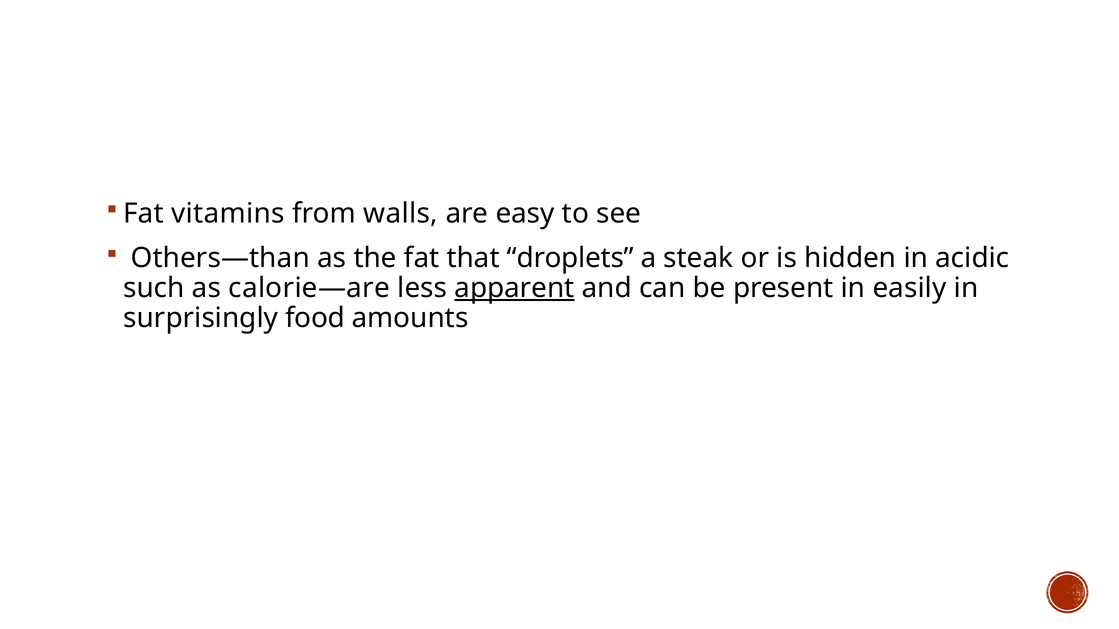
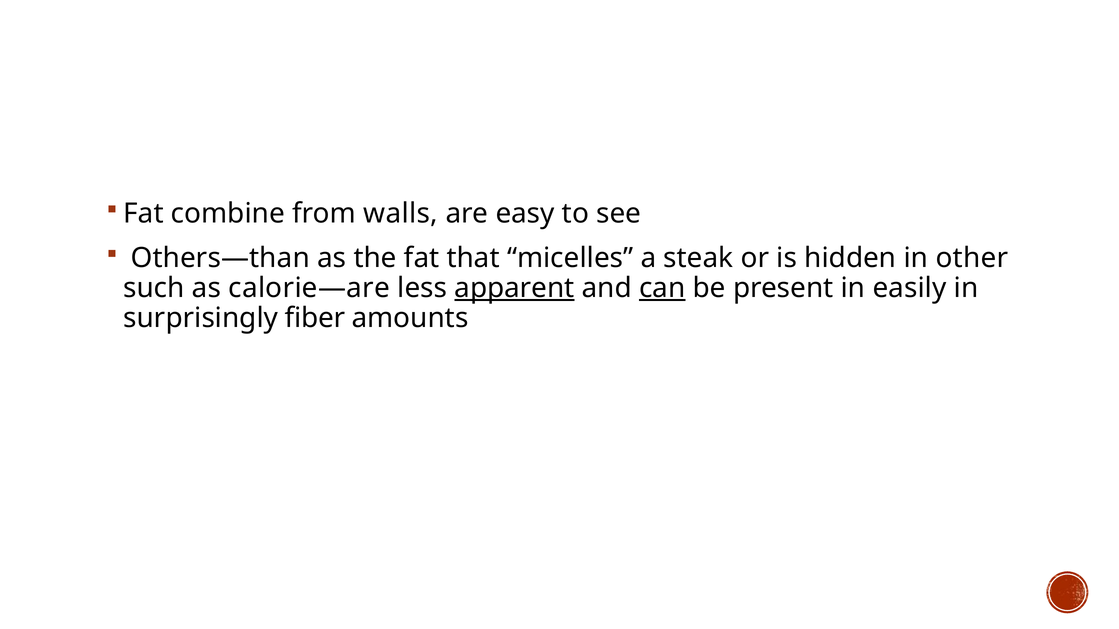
vitamins: vitamins -> combine
droplets: droplets -> micelles
acidic: acidic -> other
can underline: none -> present
food: food -> fiber
